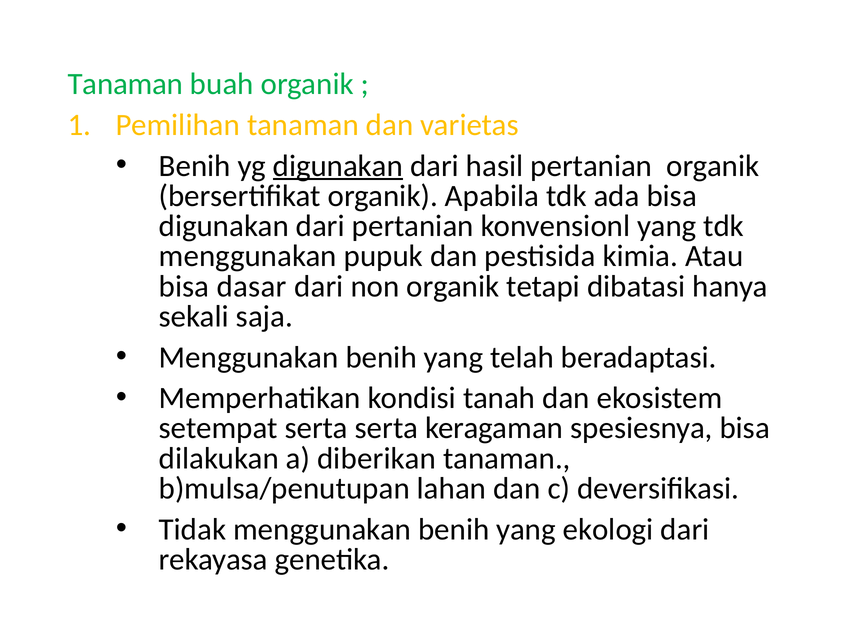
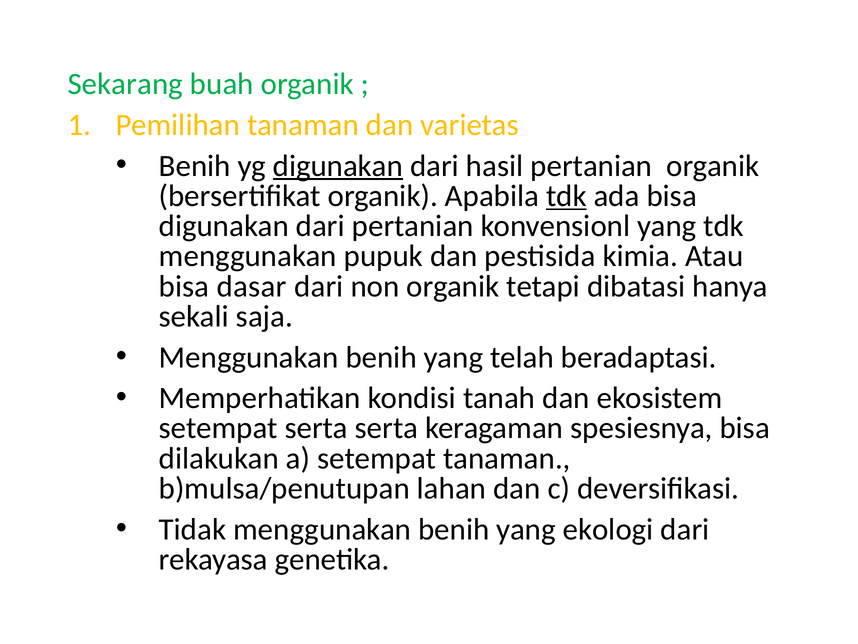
Tanaman at (125, 84): Tanaman -> Sekarang
tdk at (566, 196) underline: none -> present
a diberikan: diberikan -> setempat
